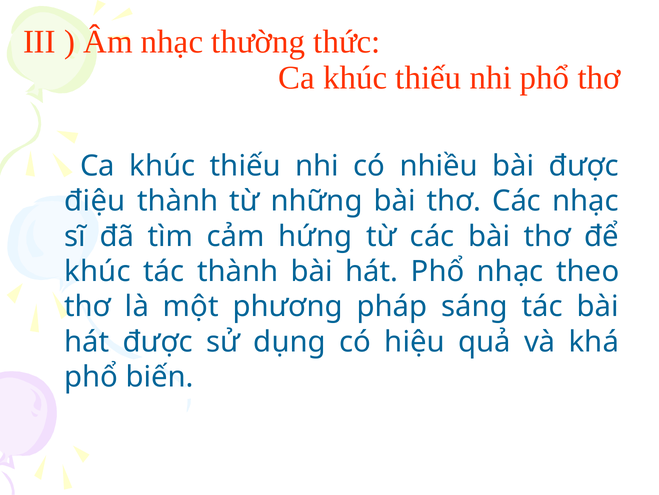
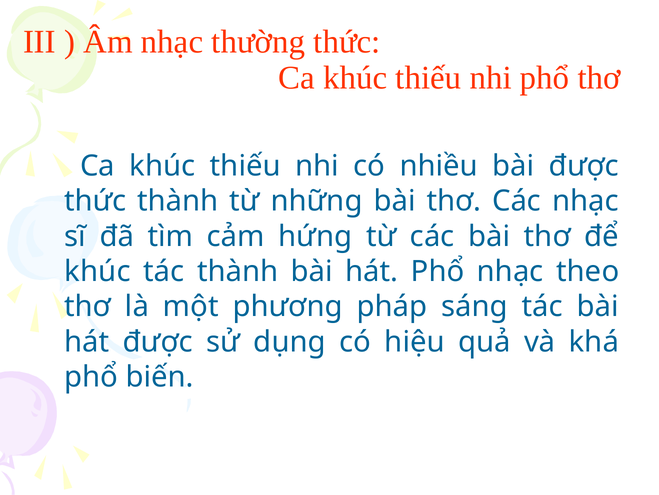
điệu at (95, 201): điệu -> thức
